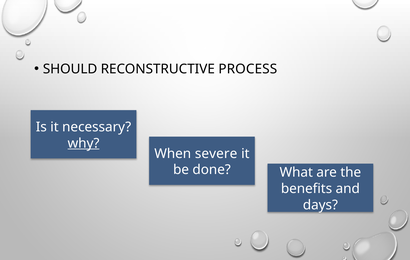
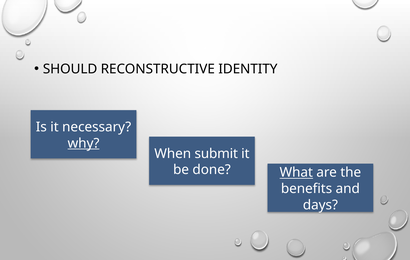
PROCESS: PROCESS -> IDENTITY
severe: severe -> submit
What underline: none -> present
